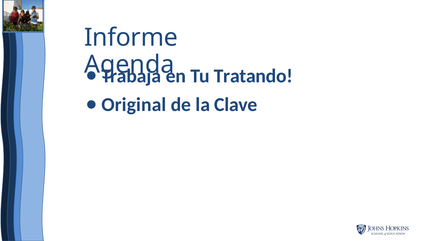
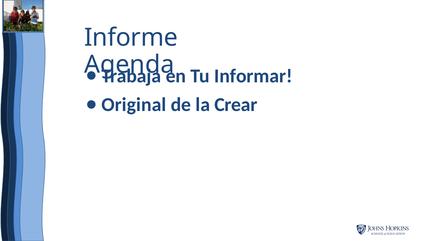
Tratando: Tratando -> Informar
Clave: Clave -> Crear
